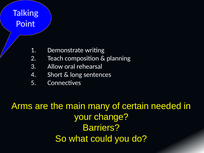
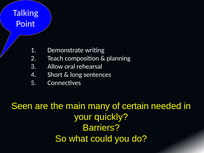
Arms: Arms -> Seen
change: change -> quickly
